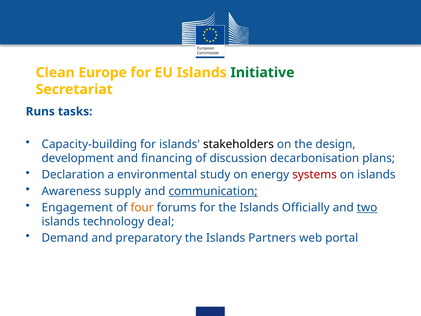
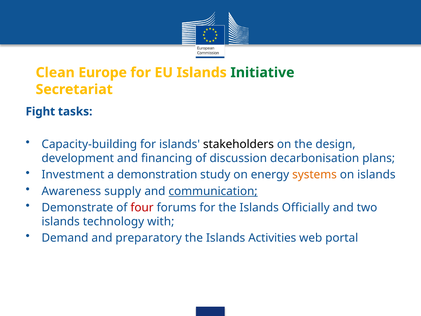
Runs: Runs -> Fight
Declaration: Declaration -> Investment
environmental: environmental -> demonstration
systems colour: red -> orange
Engagement: Engagement -> Demonstrate
four colour: orange -> red
two underline: present -> none
deal: deal -> with
Partners: Partners -> Activities
